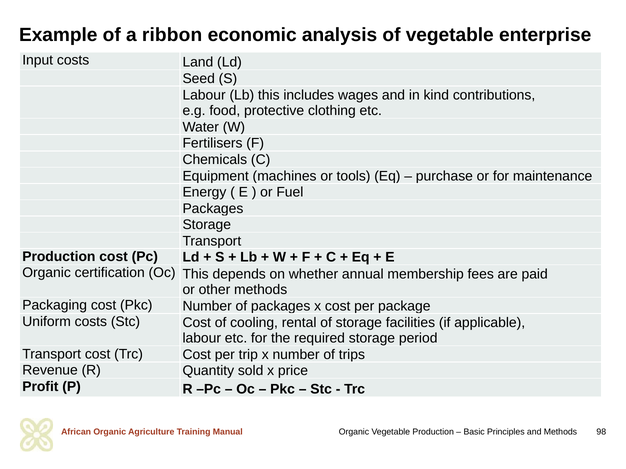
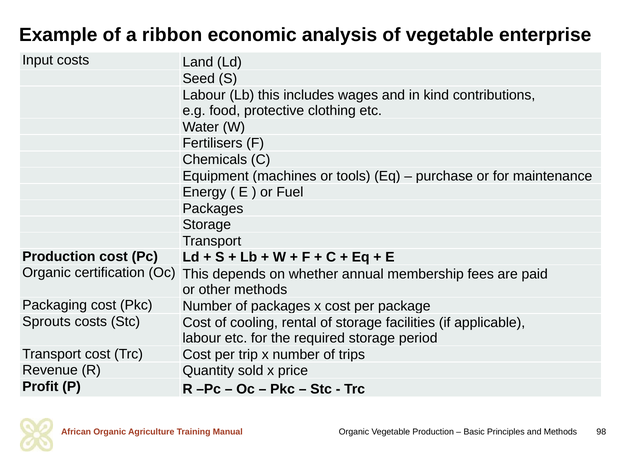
Uniform: Uniform -> Sprouts
